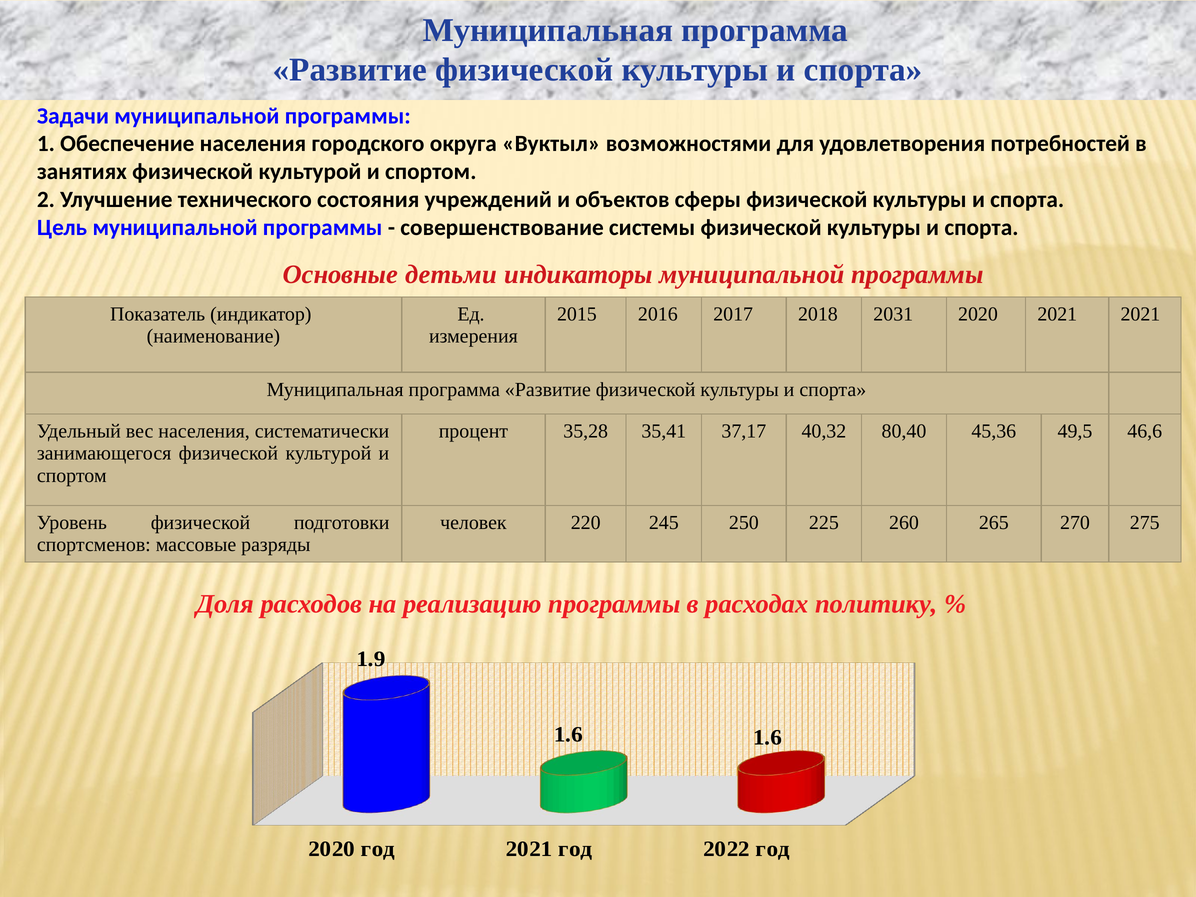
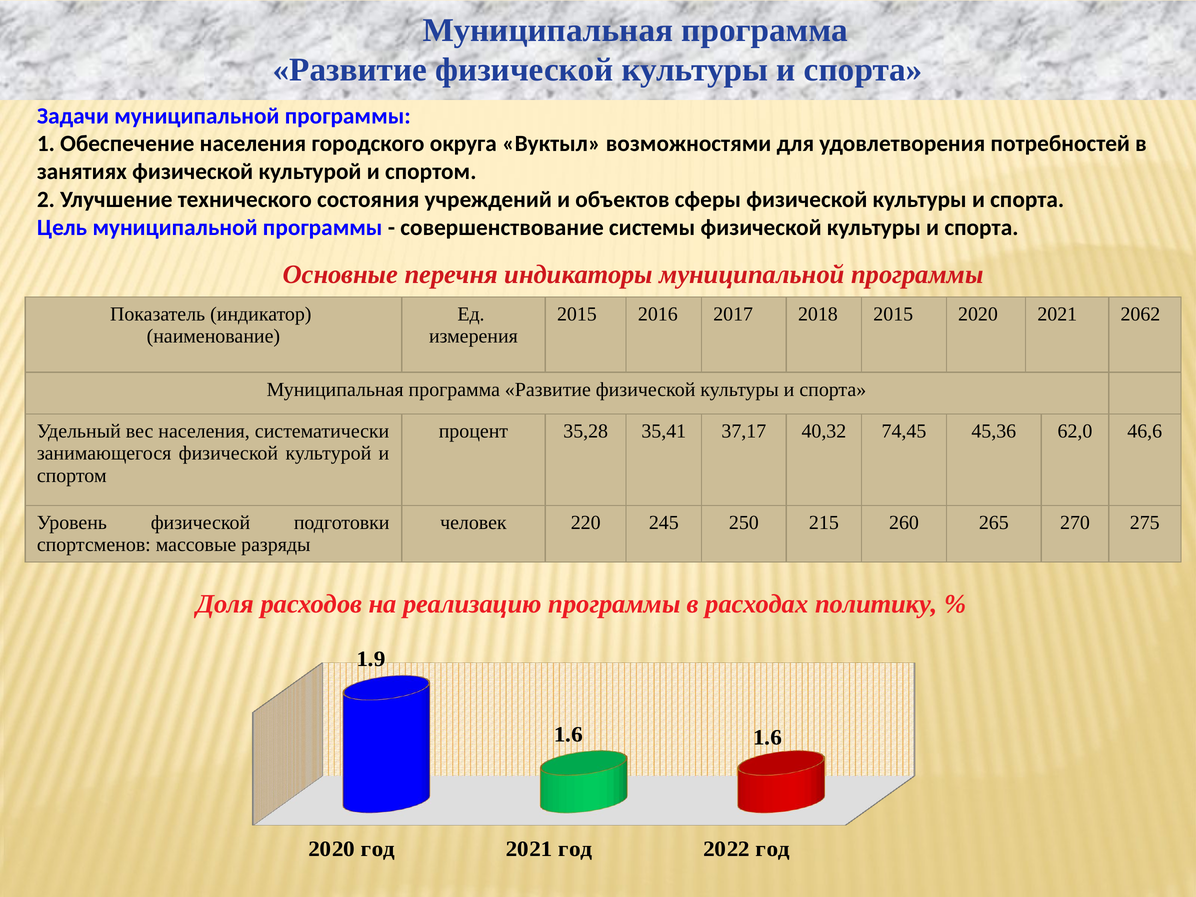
детьми: детьми -> перечня
2018 2031: 2031 -> 2015
2021 2021: 2021 -> 2062
80,40: 80,40 -> 74,45
49,5: 49,5 -> 62,0
225: 225 -> 215
